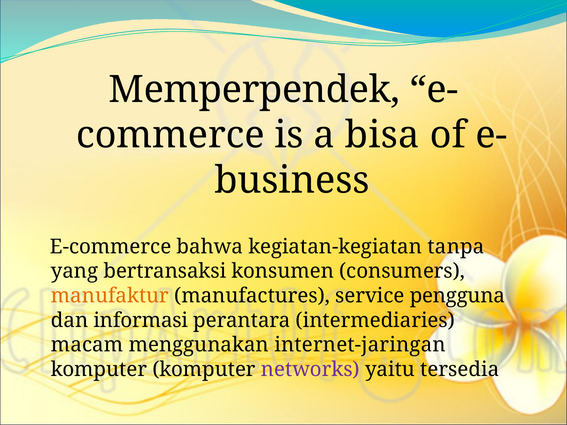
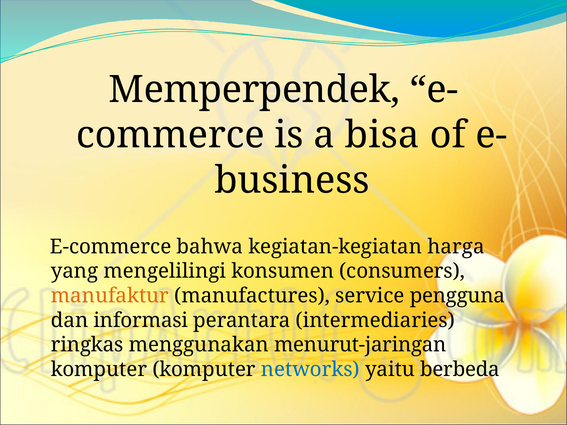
tanpa: tanpa -> harga
bertransaksi: bertransaksi -> mengelilingi
macam: macam -> ringkas
internet-jaringan: internet-jaringan -> menurut-jaringan
networks colour: purple -> blue
tersedia: tersedia -> berbeda
